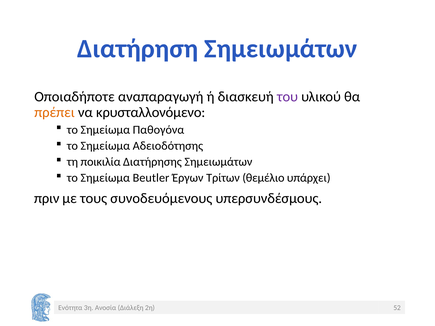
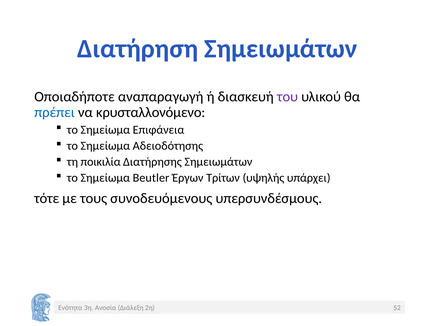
πρέπει colour: orange -> blue
Παθογόνα: Παθογόνα -> Επιφάνεια
θεμέλιο: θεμέλιο -> υψηλής
πριν: πριν -> τότε
